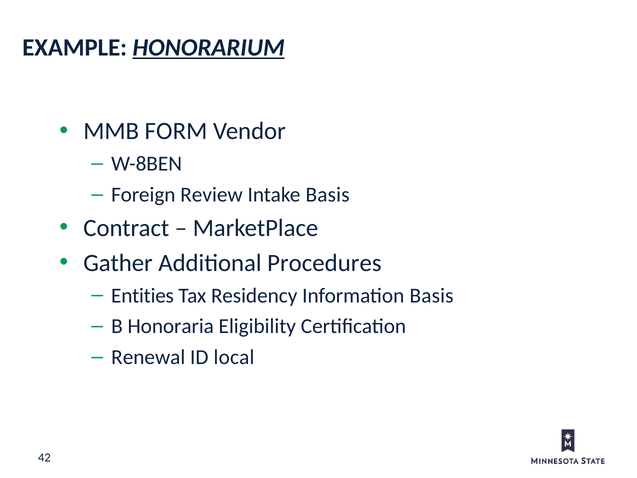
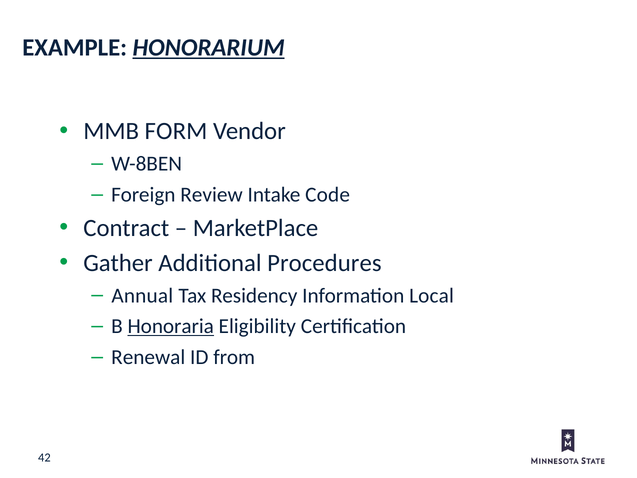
Intake Basis: Basis -> Code
Entities: Entities -> Annual
Information Basis: Basis -> Local
Honoraria underline: none -> present
local: local -> from
